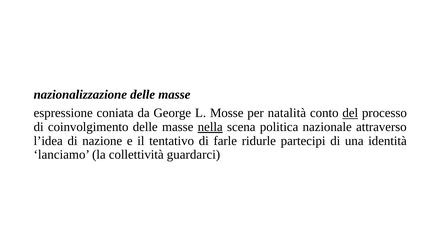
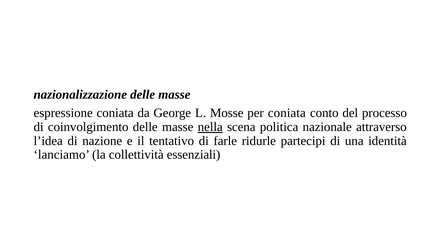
per natalità: natalità -> coniata
del underline: present -> none
guardarci: guardarci -> essenziali
